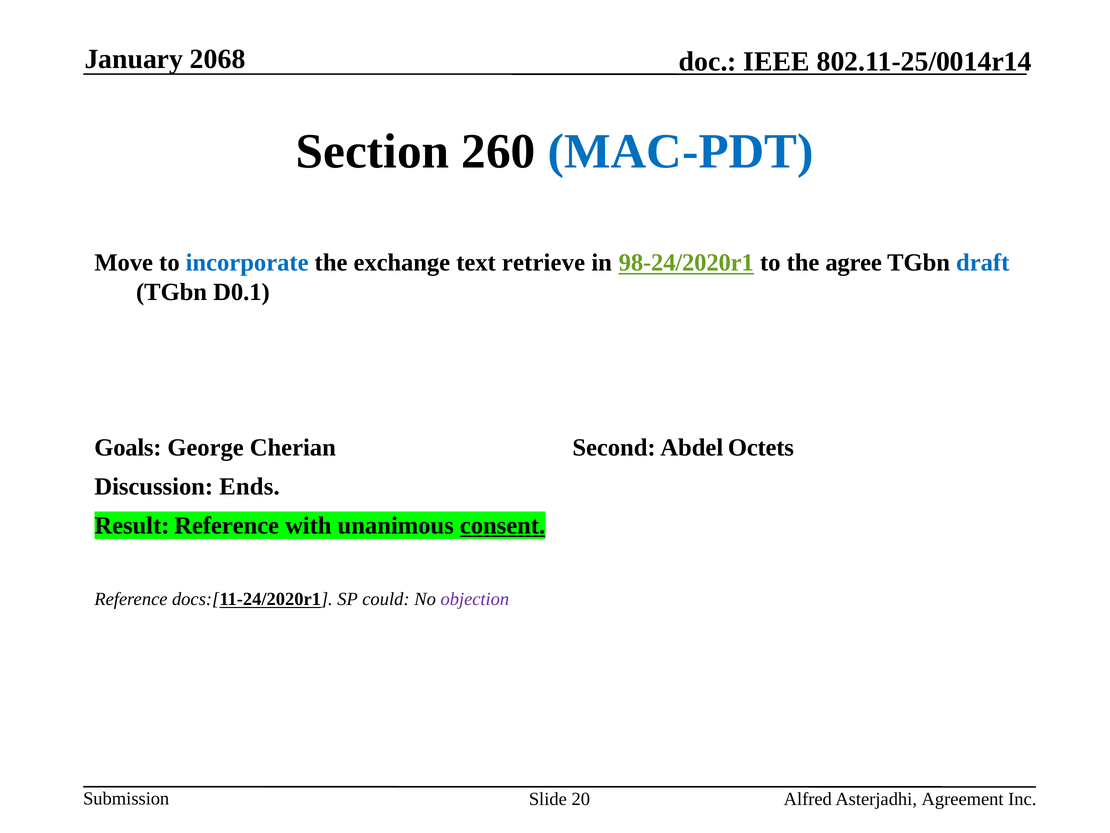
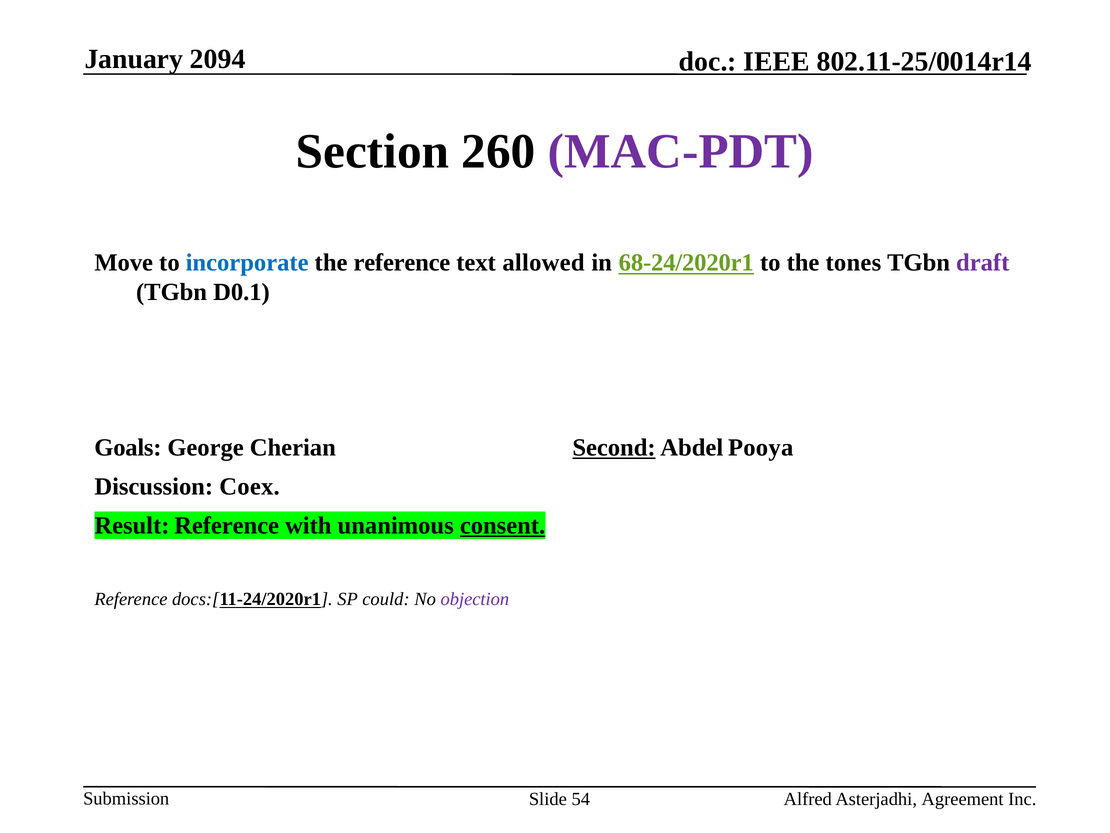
2068: 2068 -> 2094
MAC-PDT colour: blue -> purple
the exchange: exchange -> reference
retrieve: retrieve -> allowed
98-24/2020r1: 98-24/2020r1 -> 68-24/2020r1
agree: agree -> tones
draft colour: blue -> purple
Second underline: none -> present
Octets: Octets -> Pooya
Ends: Ends -> Coex
20: 20 -> 54
